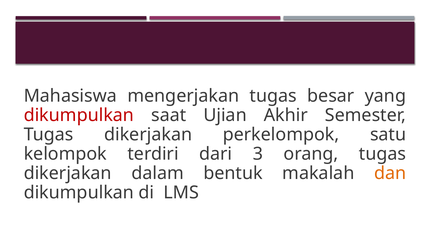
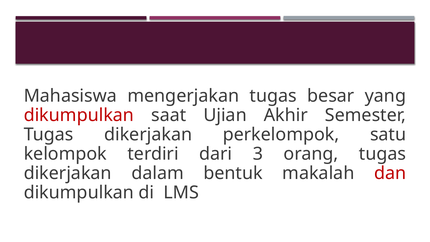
dan colour: orange -> red
